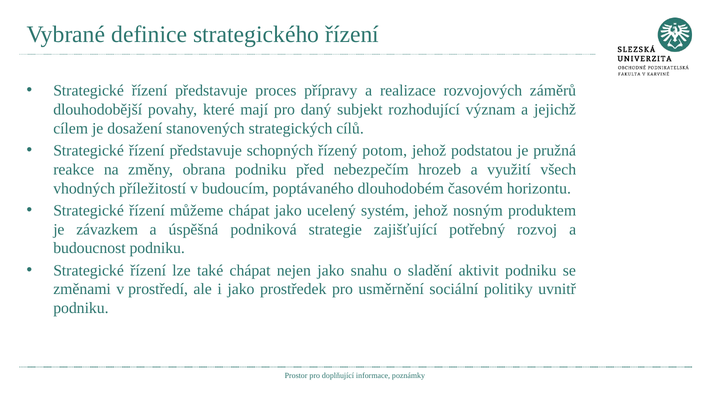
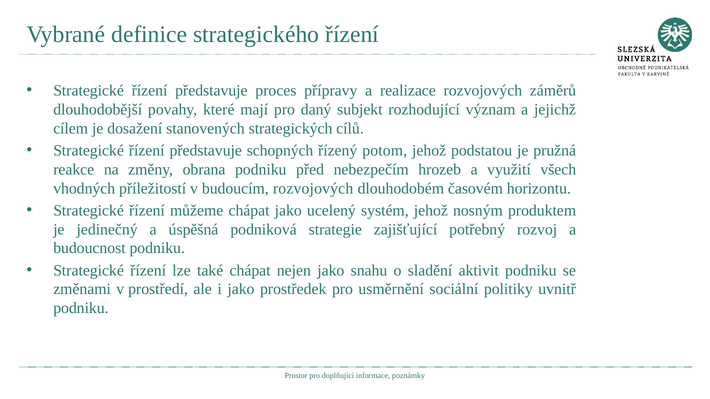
budoucím poptávaného: poptávaného -> rozvojových
závazkem: závazkem -> jedinečný
